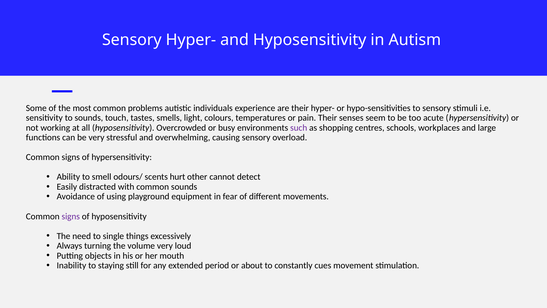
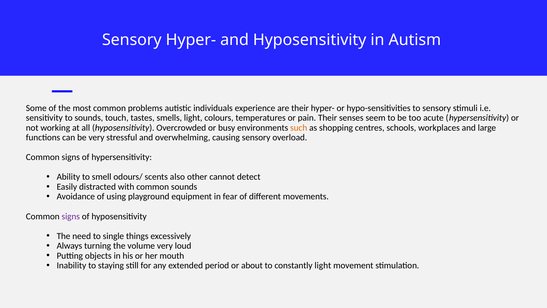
such colour: purple -> orange
hurt: hurt -> also
constantly cues: cues -> light
